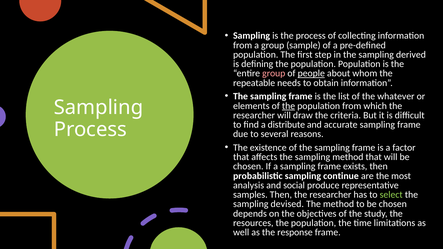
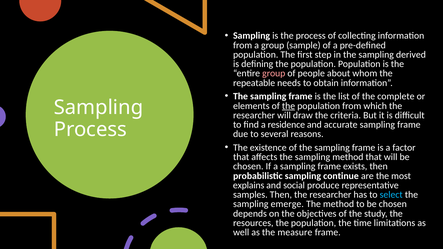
people underline: present -> none
whatever: whatever -> complete
distribute: distribute -> residence
analysis: analysis -> explains
select colour: light green -> light blue
devised: devised -> emerge
response: response -> measure
